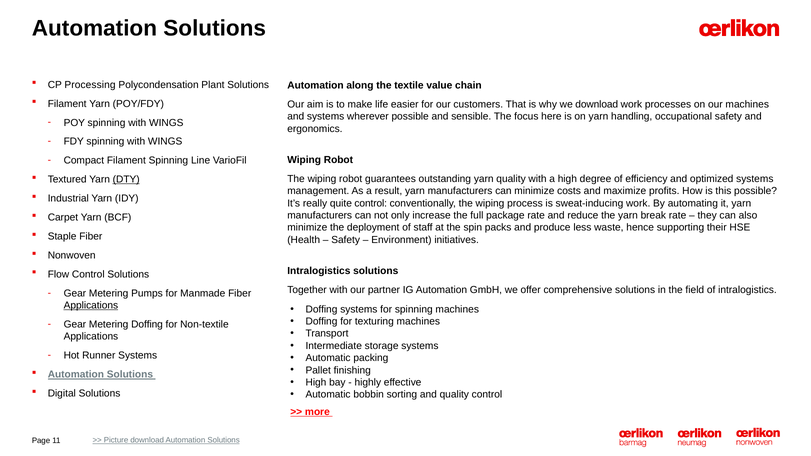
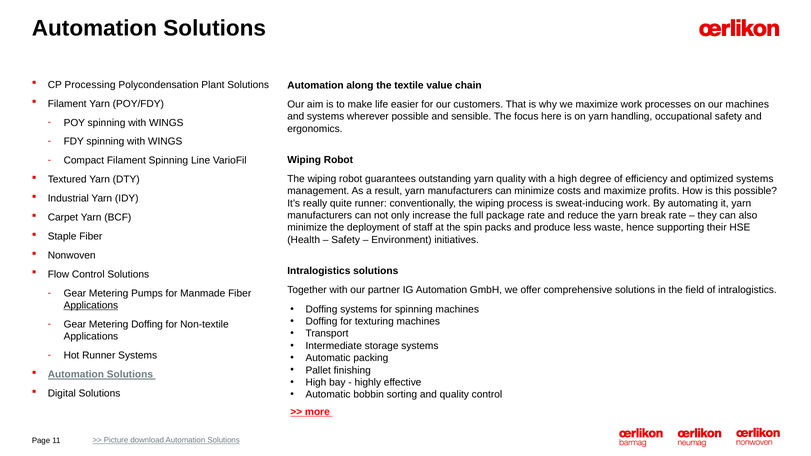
we download: download -> maximize
DTY underline: present -> none
quite control: control -> runner
